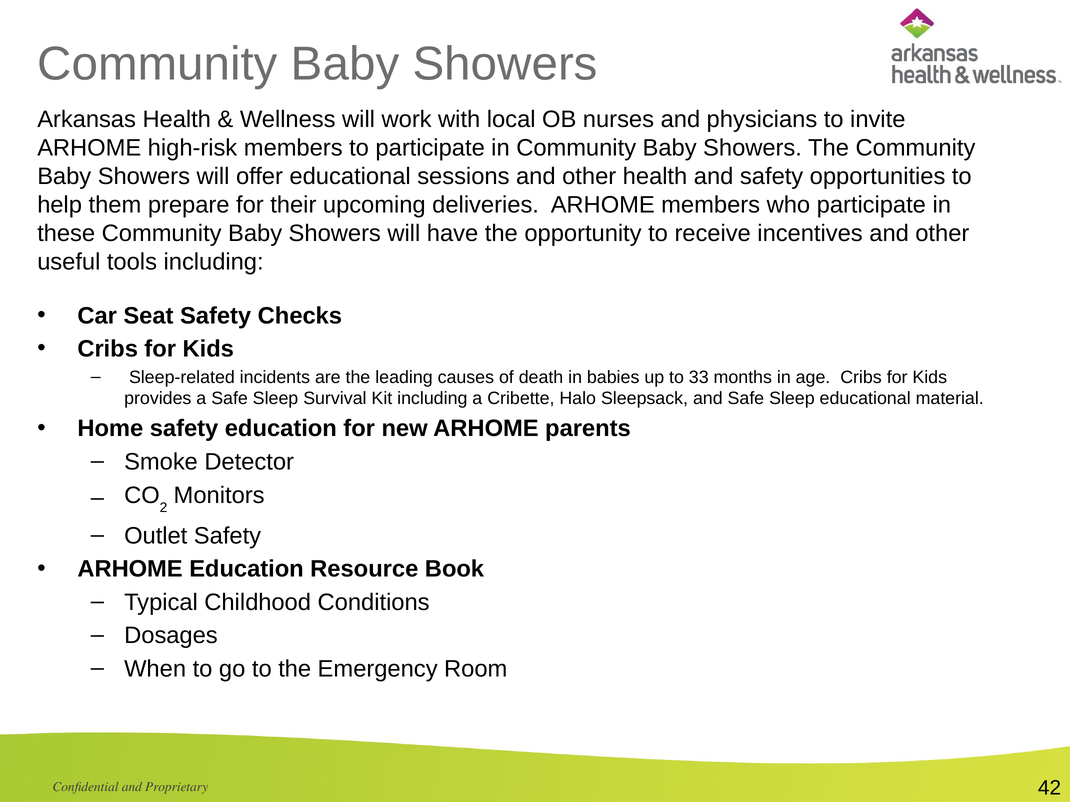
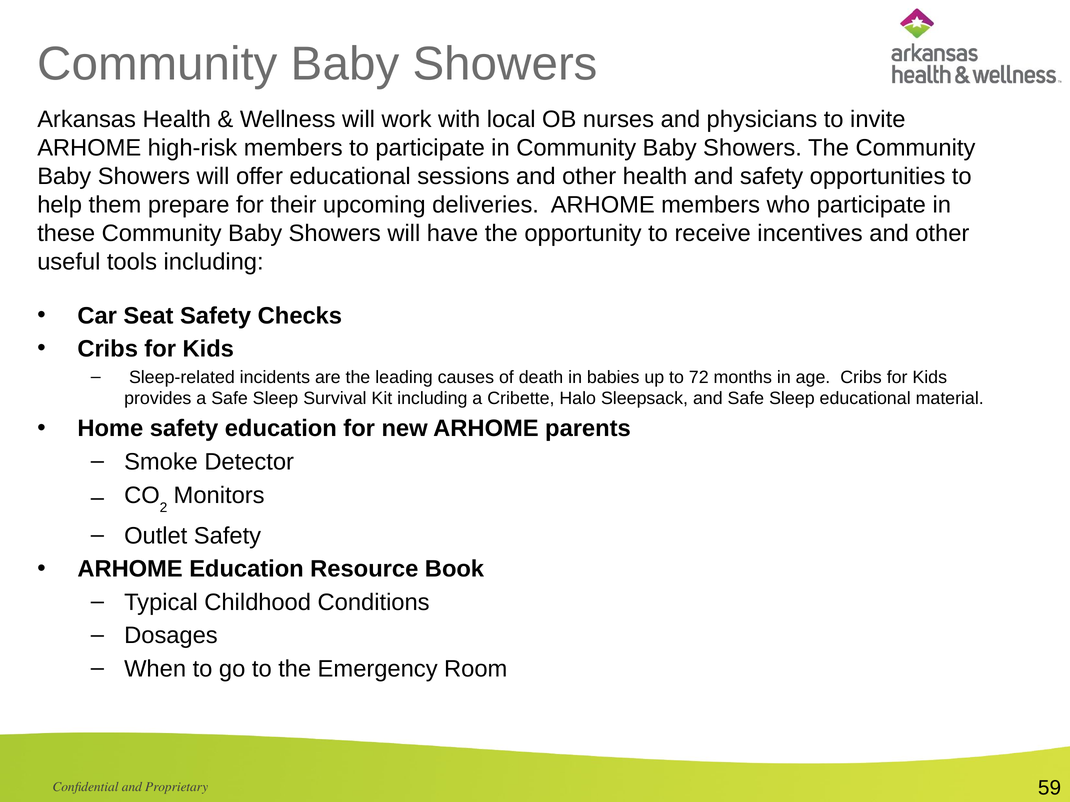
33: 33 -> 72
42: 42 -> 59
